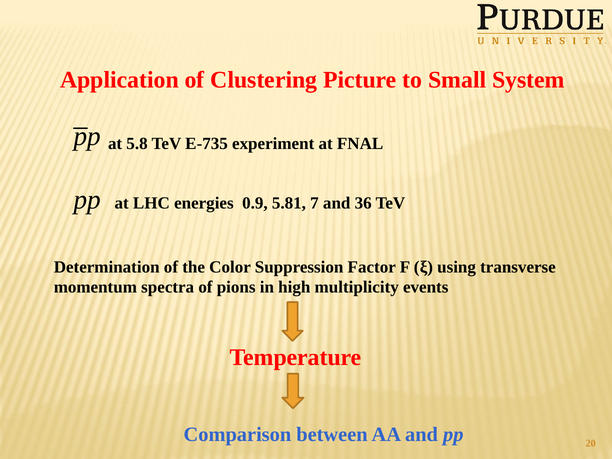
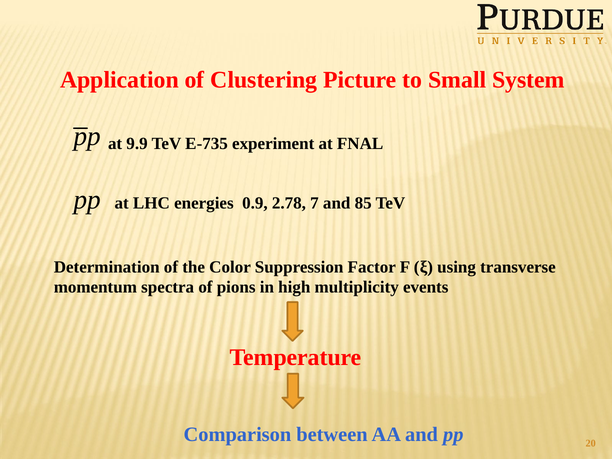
5.8: 5.8 -> 9.9
5.81: 5.81 -> 2.78
36: 36 -> 85
